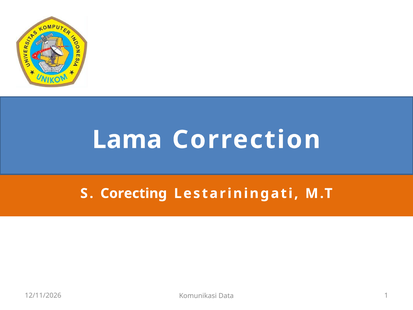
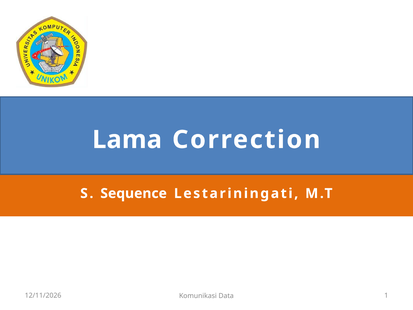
Corecting: Corecting -> Sequence
